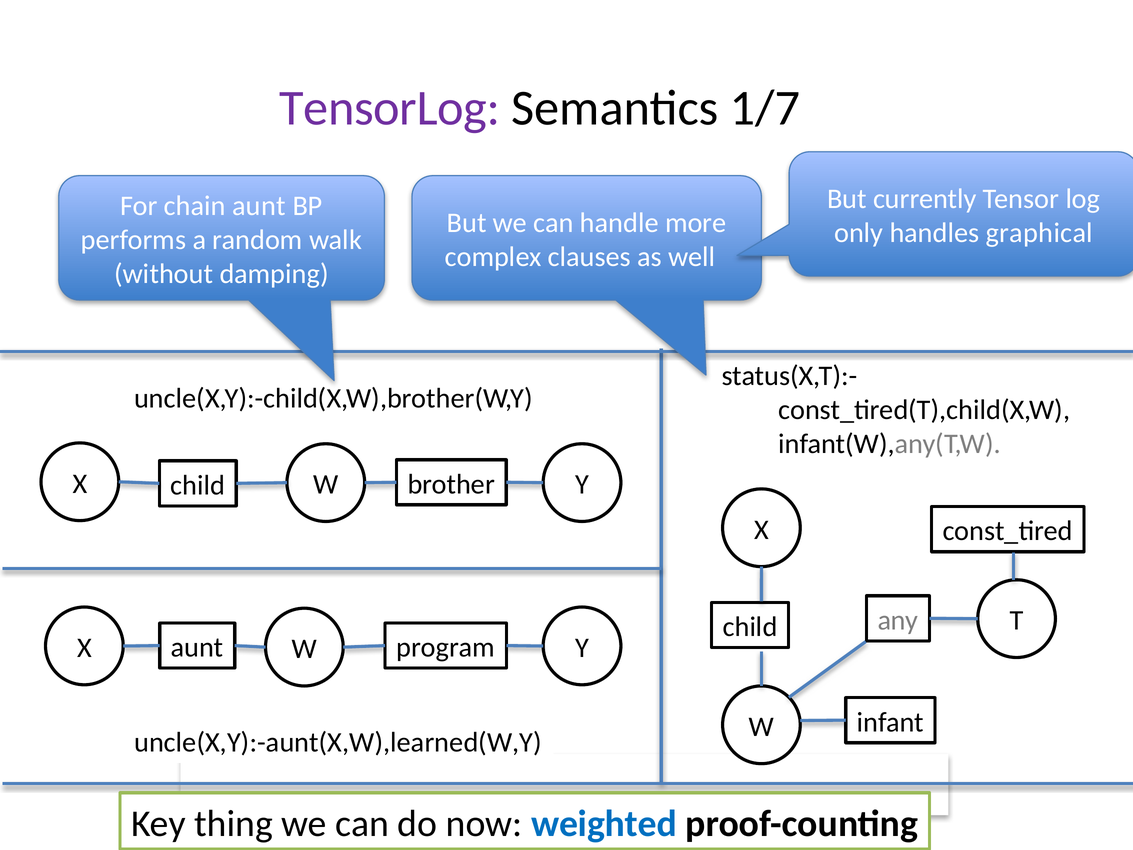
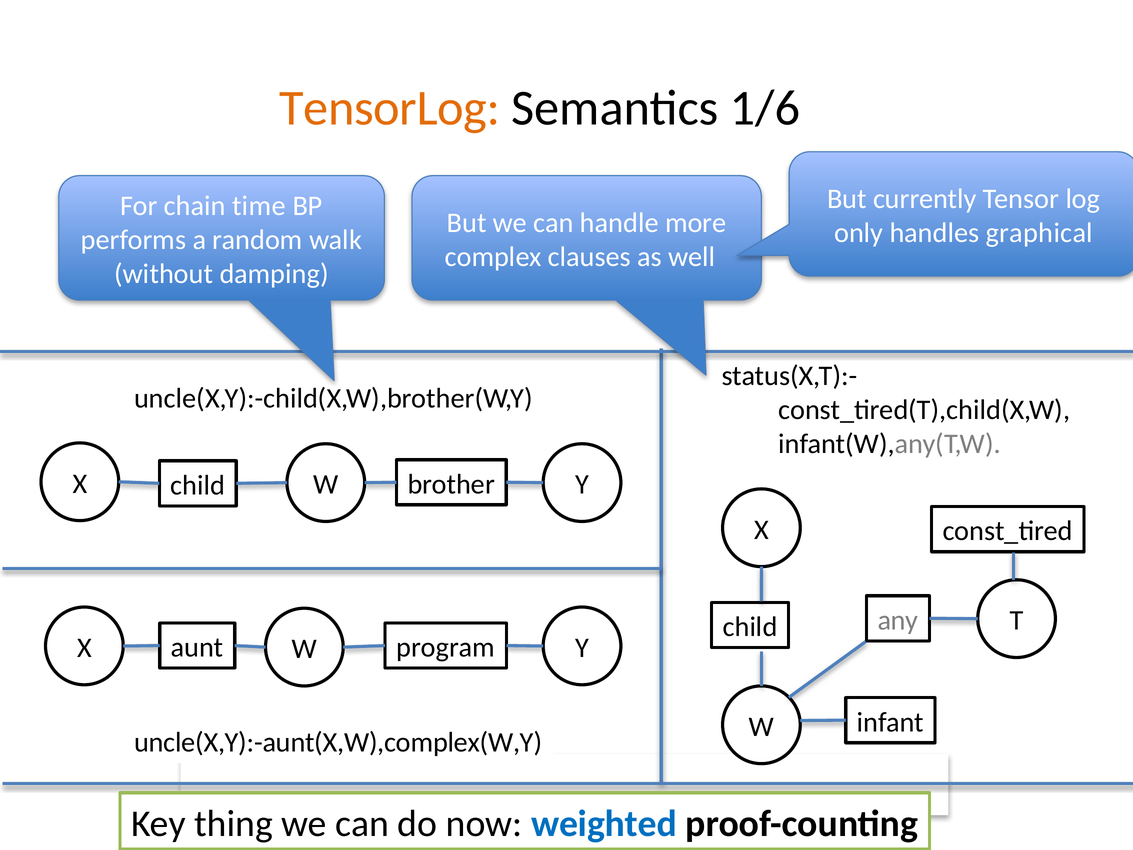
TensorLog colour: purple -> orange
1/7: 1/7 -> 1/6
chain aunt: aunt -> time
uncle(X,Y):-aunt(X,W),learned(W,Y: uncle(X,Y):-aunt(X,W),learned(W,Y -> uncle(X,Y):-aunt(X,W),complex(W,Y
